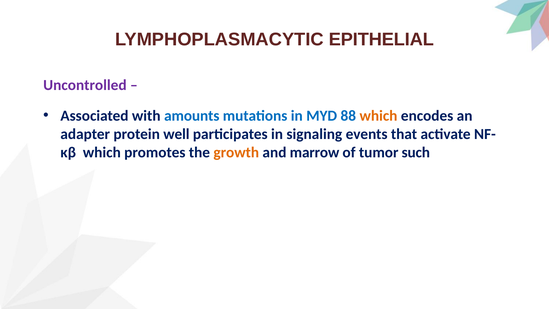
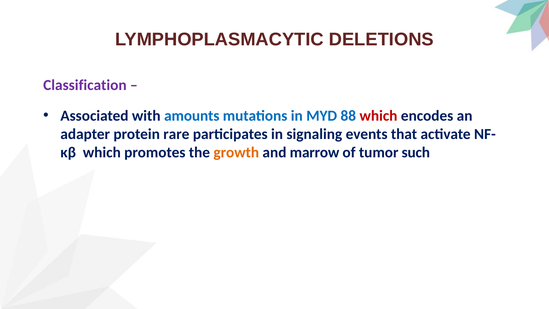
EPITHELIAL: EPITHELIAL -> DELETIONS
Uncontrolled: Uncontrolled -> Classification
which at (378, 116) colour: orange -> red
well: well -> rare
